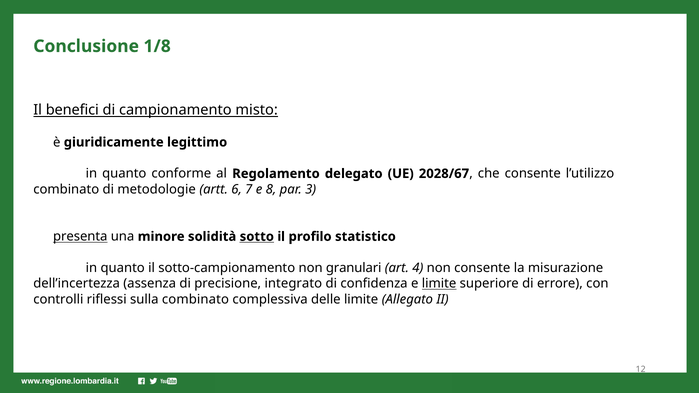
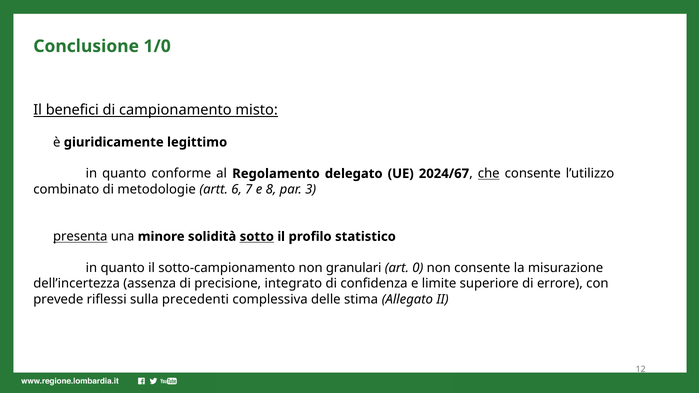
1/8: 1/8 -> 1/0
2028/67: 2028/67 -> 2024/67
che underline: none -> present
4: 4 -> 0
limite at (439, 284) underline: present -> none
controlli: controlli -> prevede
sulla combinato: combinato -> precedenti
delle limite: limite -> stima
